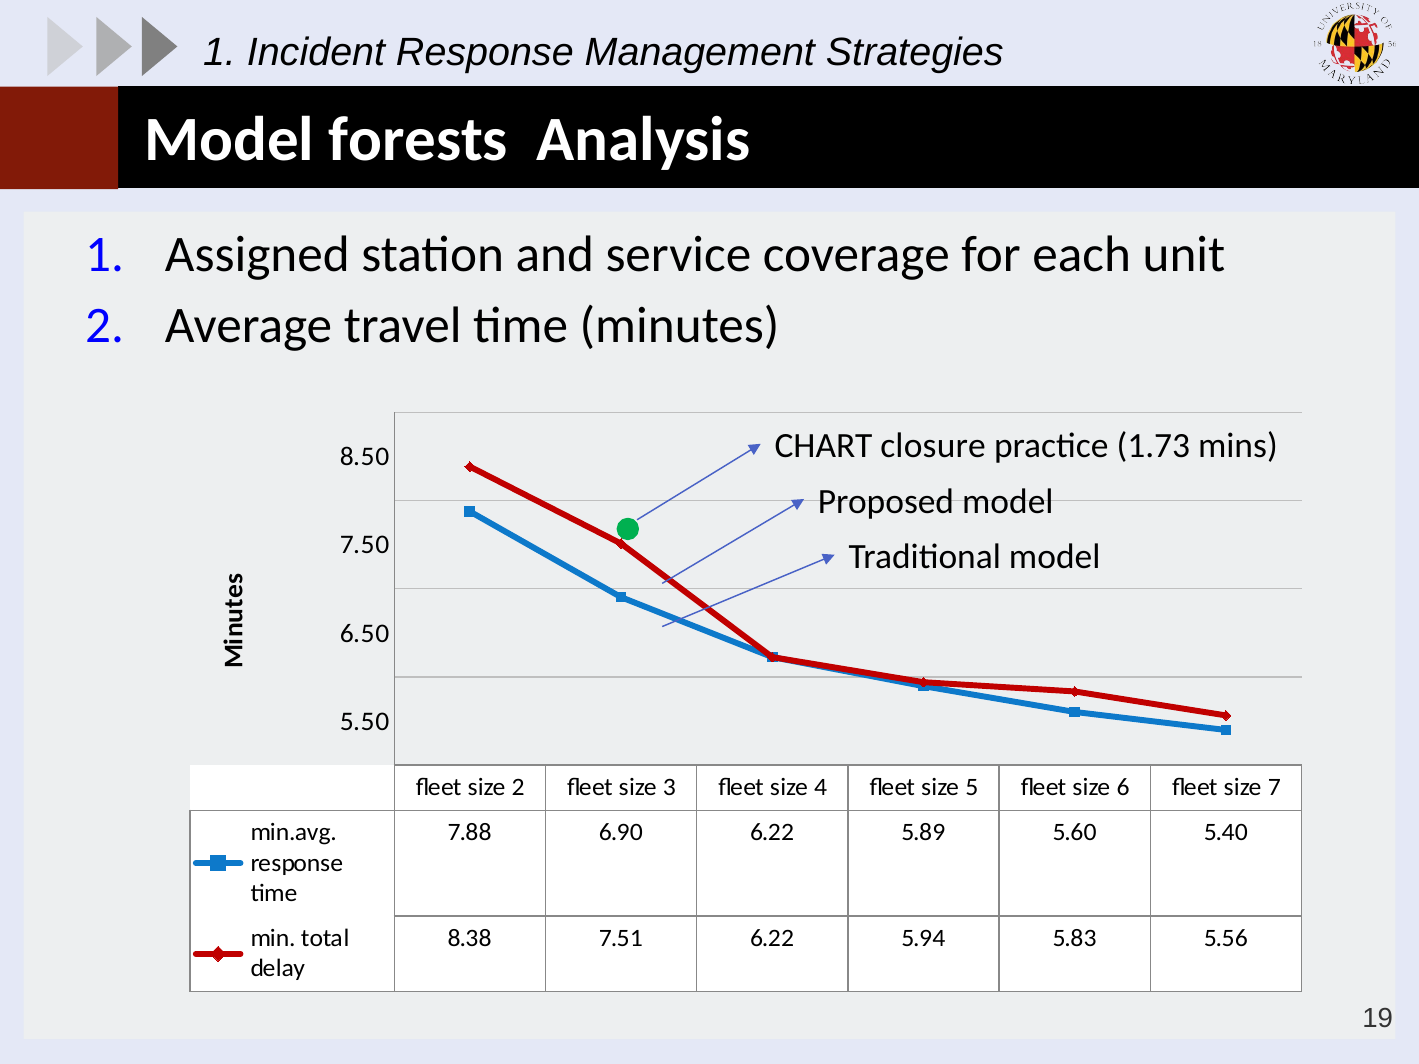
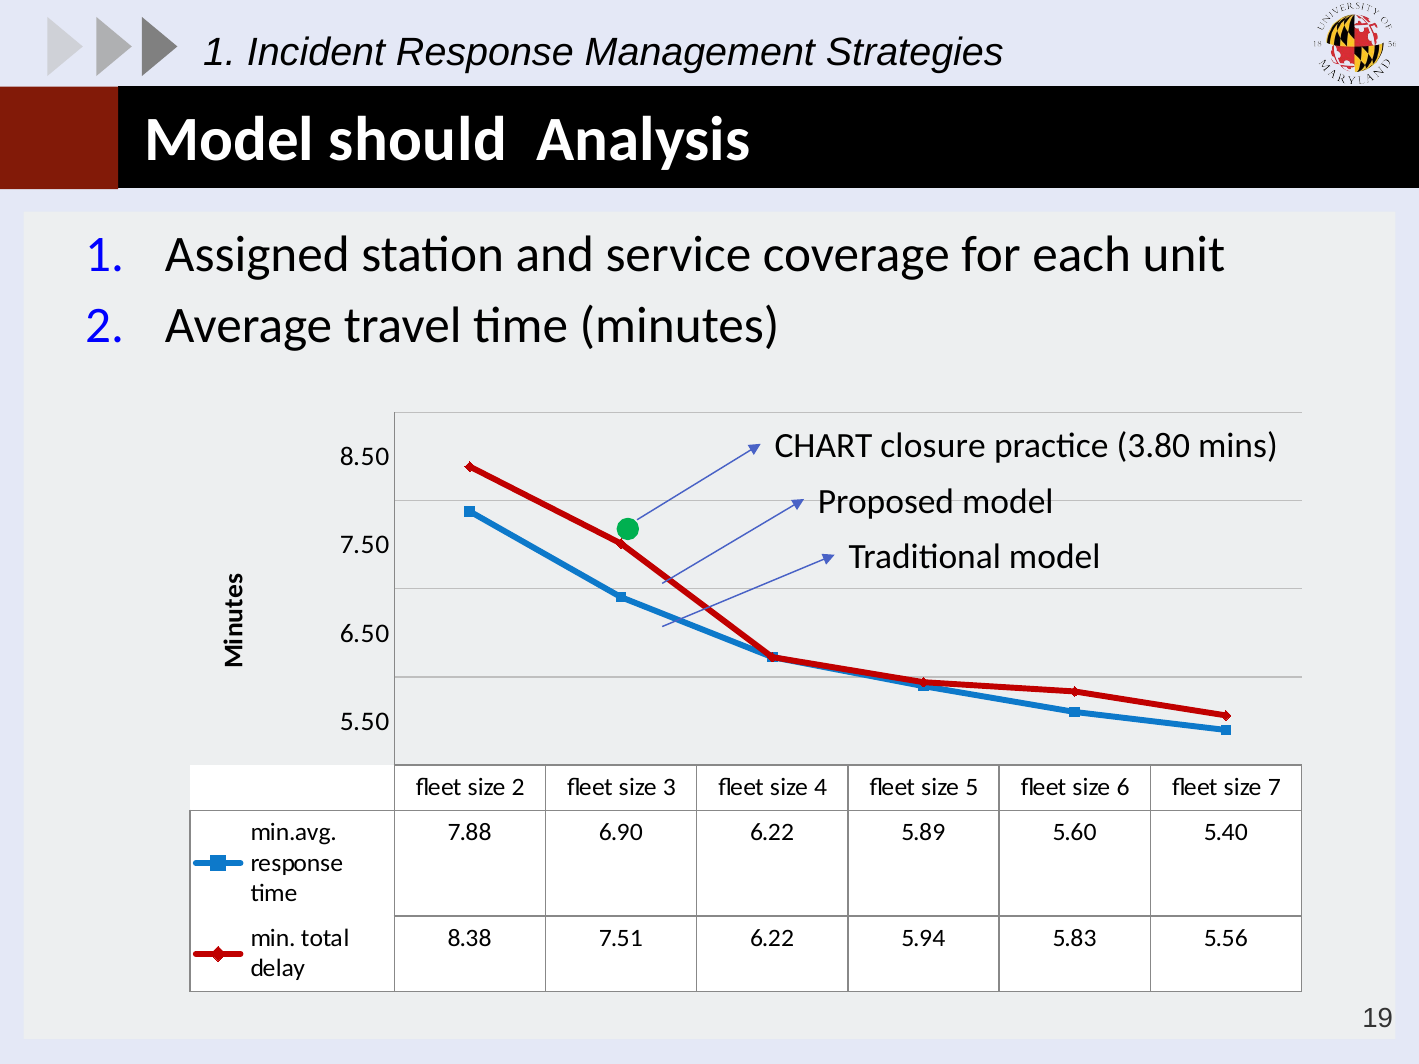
forests: forests -> should
1.73: 1.73 -> 3.80
